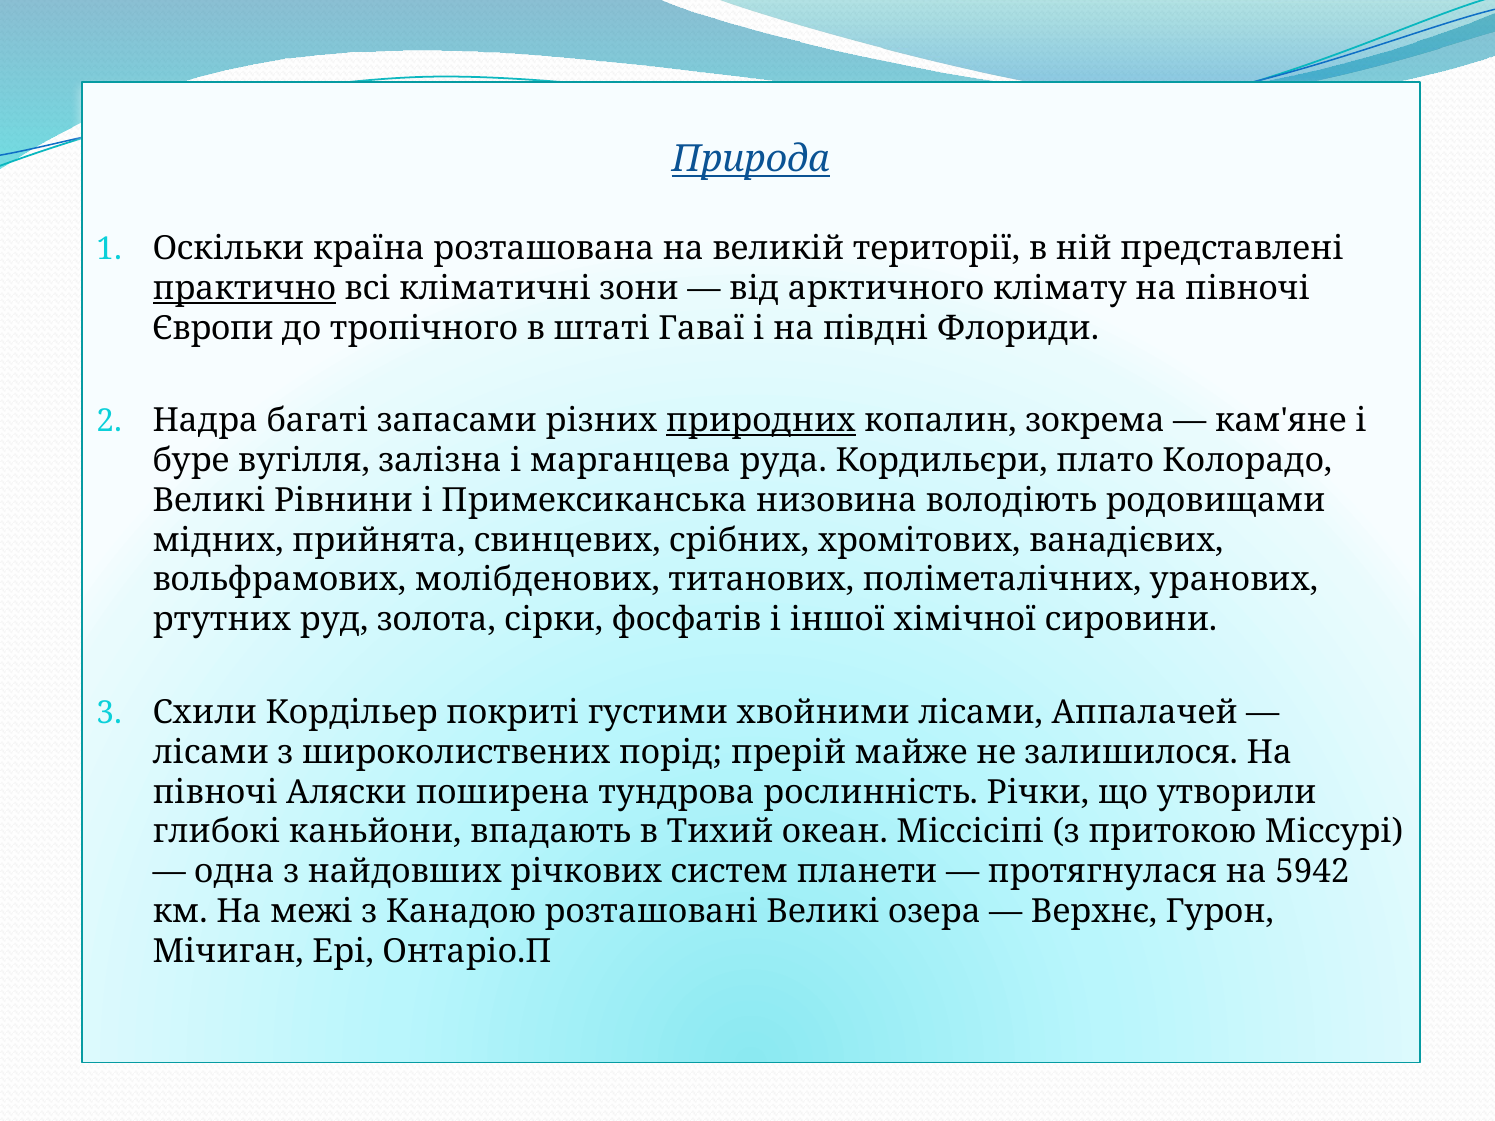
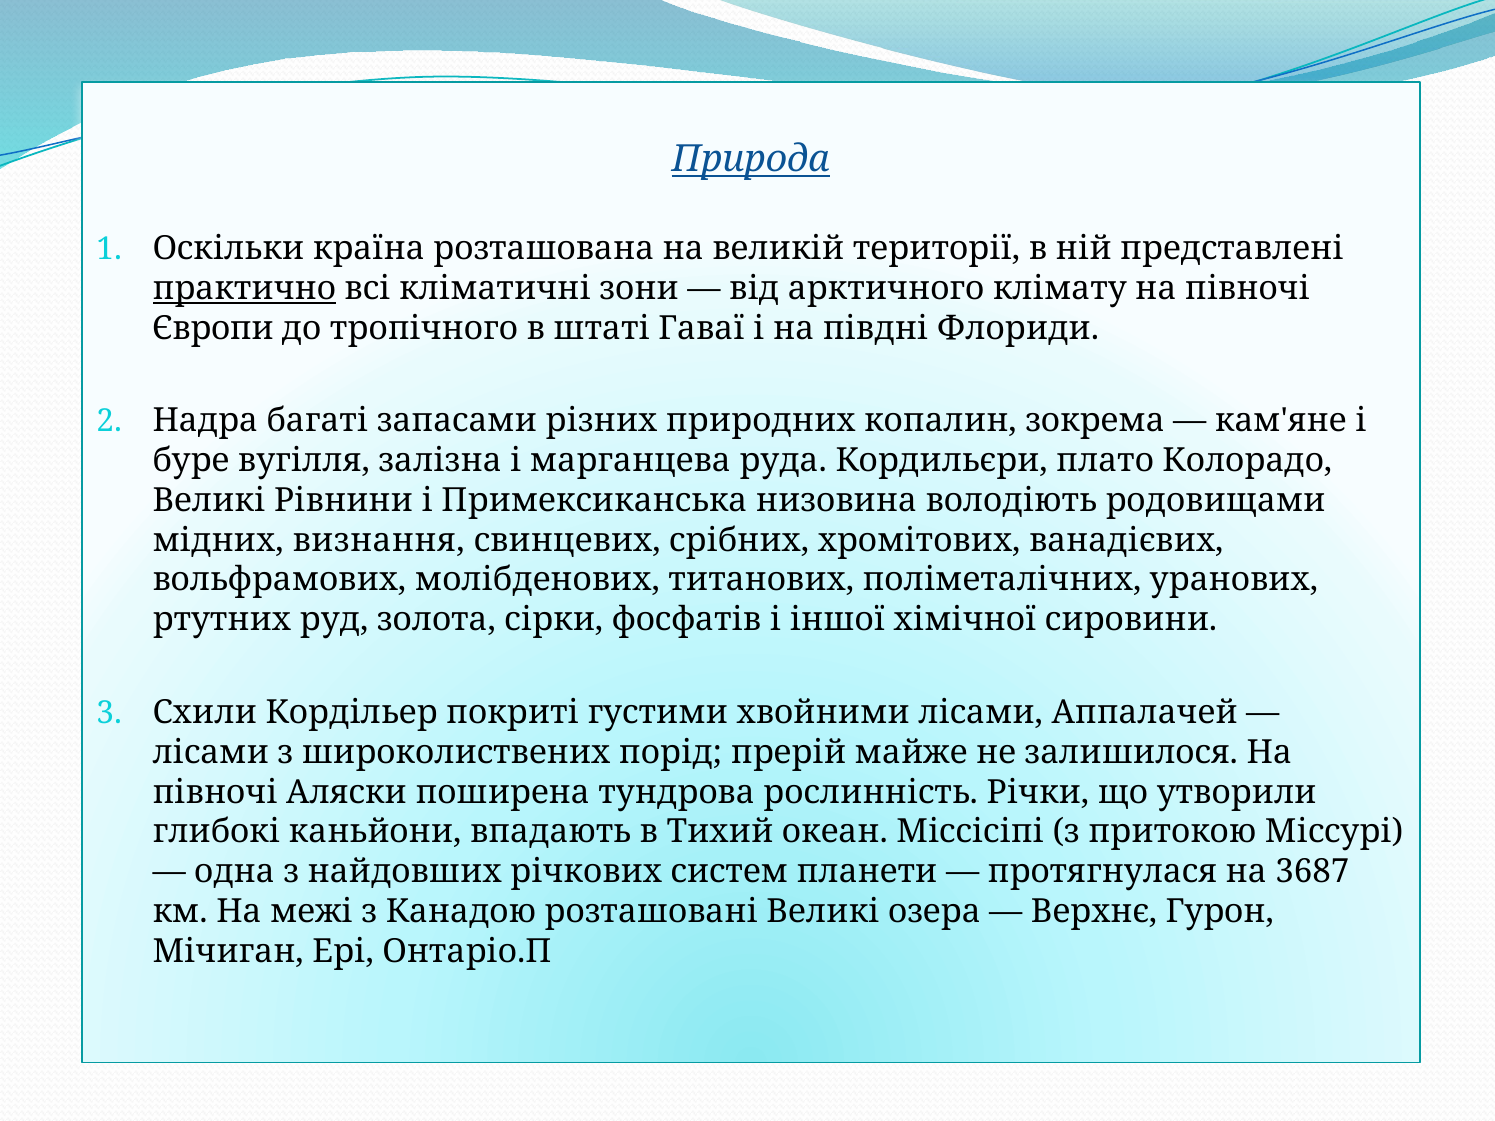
природних underline: present -> none
прийнята: прийнята -> визнання
5942: 5942 -> 3687
